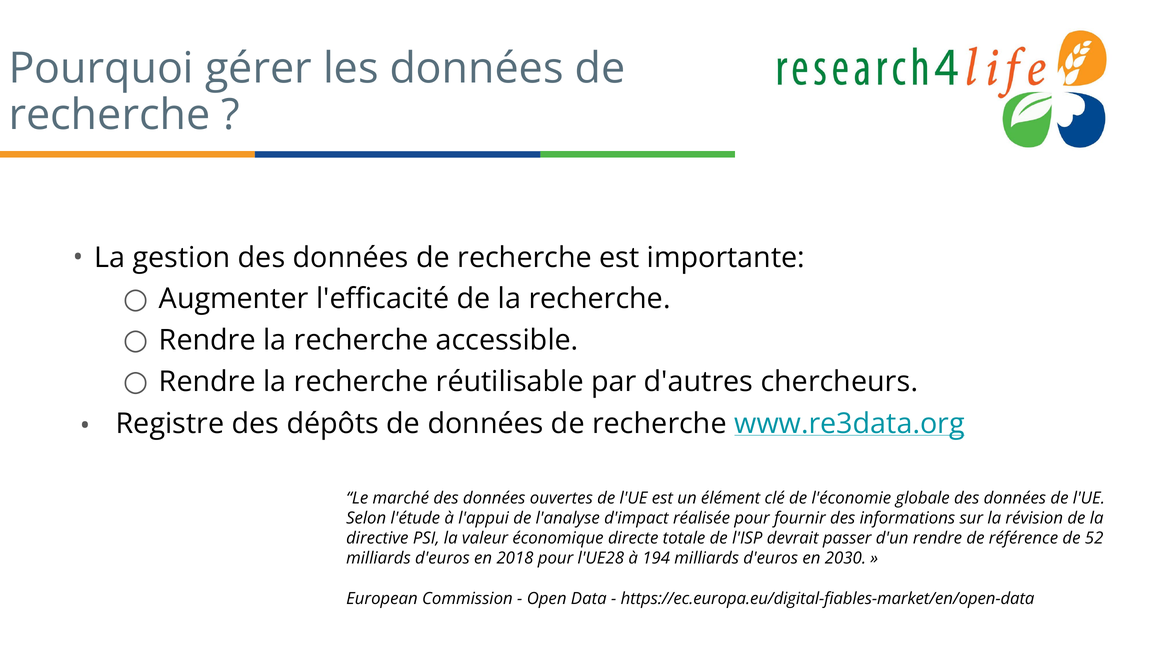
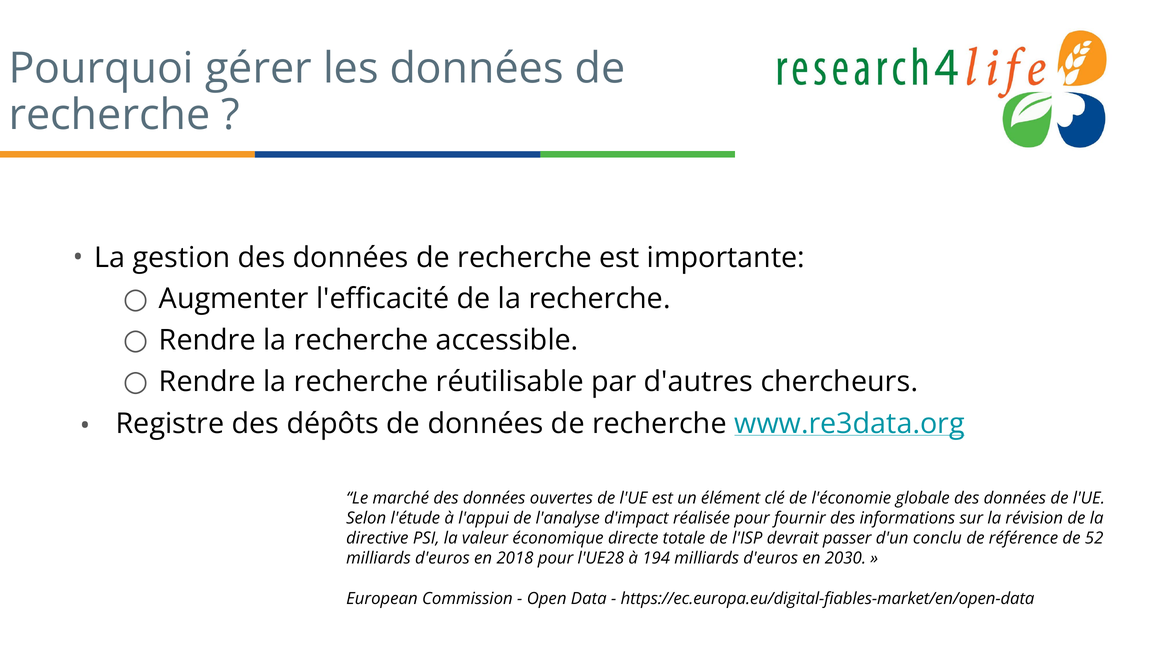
d'un rendre: rendre -> conclu
